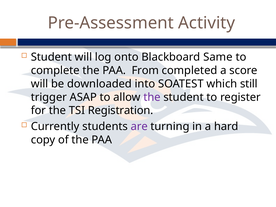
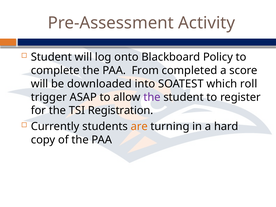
Same: Same -> Policy
still: still -> roll
are colour: purple -> orange
